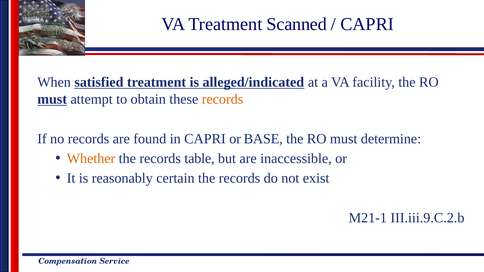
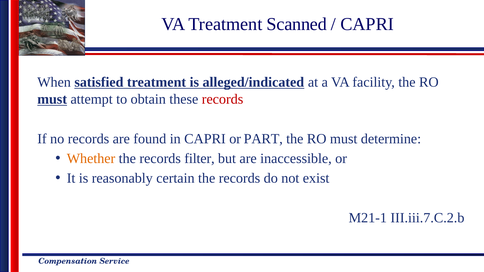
records at (223, 99) colour: orange -> red
BASE: BASE -> PART
table: table -> filter
III.iii.9.C.2.b: III.iii.9.C.2.b -> III.iii.7.C.2.b
